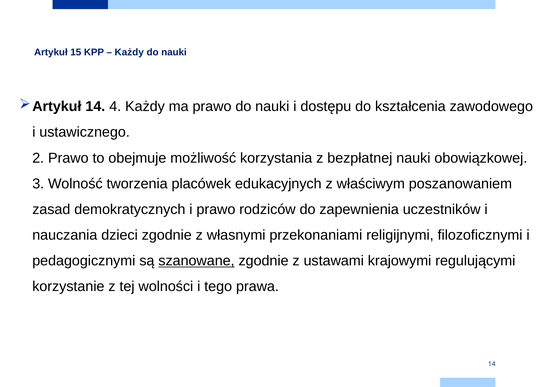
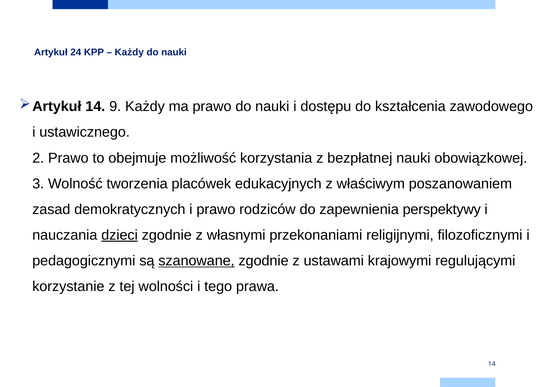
15: 15 -> 24
4: 4 -> 9
uczestników: uczestników -> perspektywy
dzieci underline: none -> present
